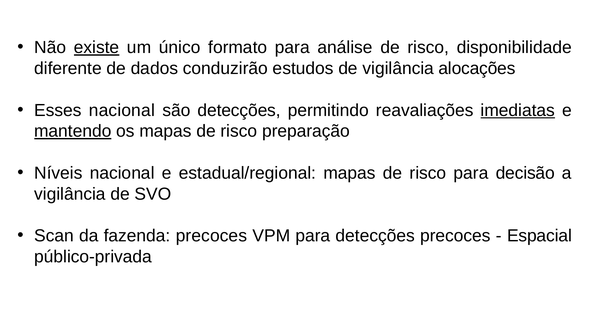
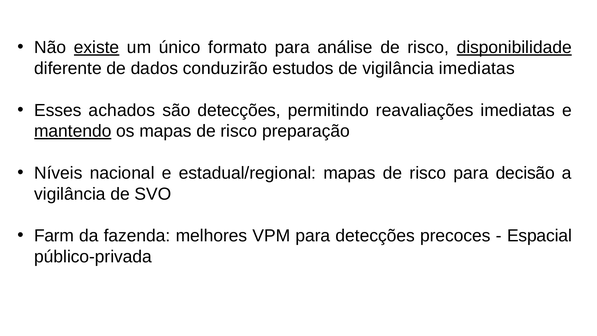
disponibilidade underline: none -> present
vigilância alocações: alocações -> imediatas
Esses nacional: nacional -> achados
imediatas at (518, 110) underline: present -> none
Scan: Scan -> Farm
fazenda precoces: precoces -> melhores
